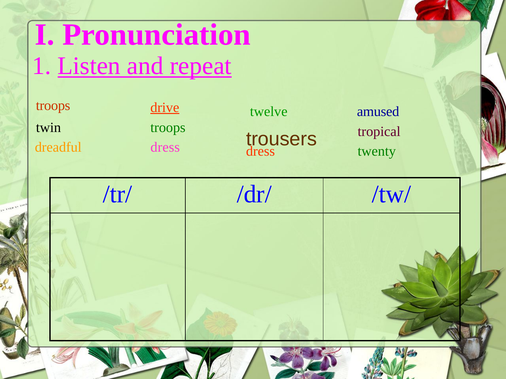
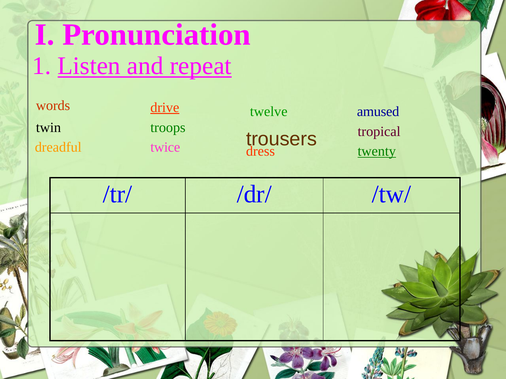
troops at (53, 106): troops -> words
dreadful dress: dress -> twice
twenty underline: none -> present
